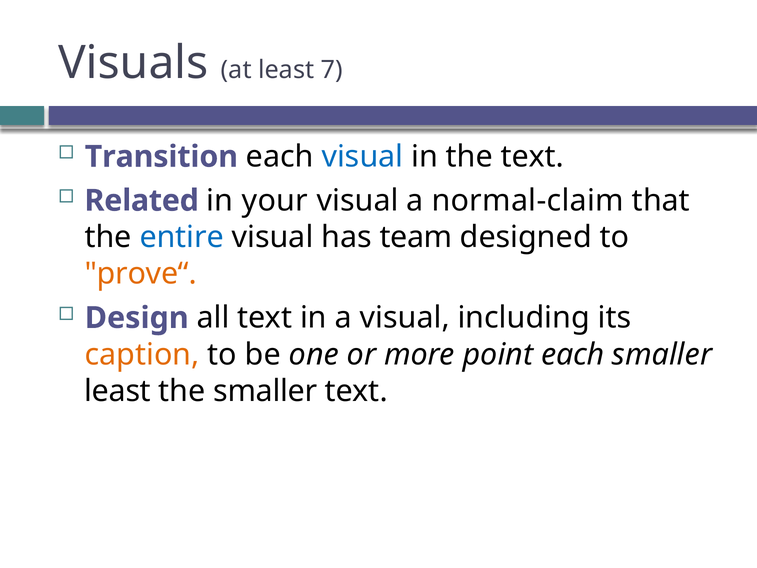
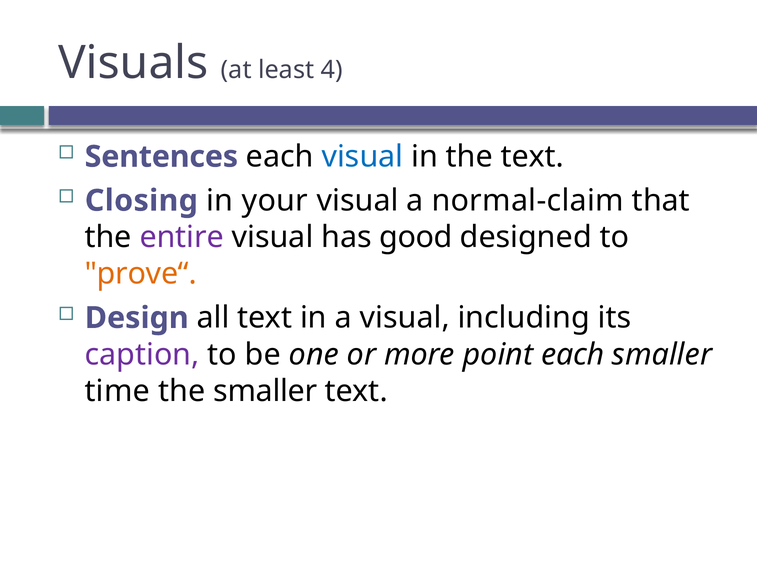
7: 7 -> 4
Transition: Transition -> Sentences
Related: Related -> Closing
entire colour: blue -> purple
team: team -> good
caption colour: orange -> purple
least at (118, 391): least -> time
